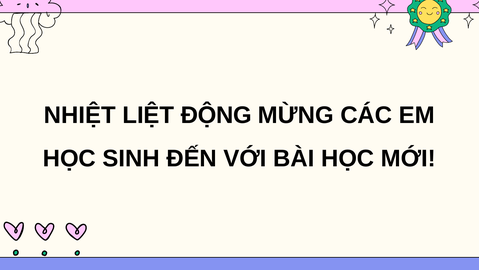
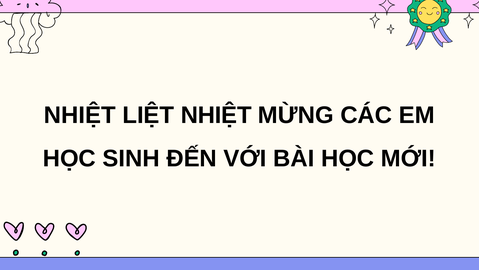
LIỆT ĐỘNG: ĐỘNG -> NHIỆT
